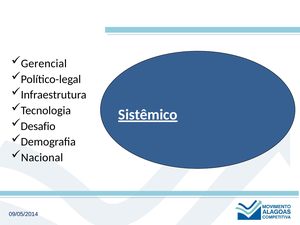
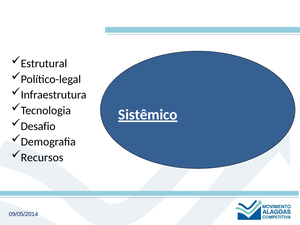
Gerencial: Gerencial -> Estrutural
Nacional: Nacional -> Recursos
